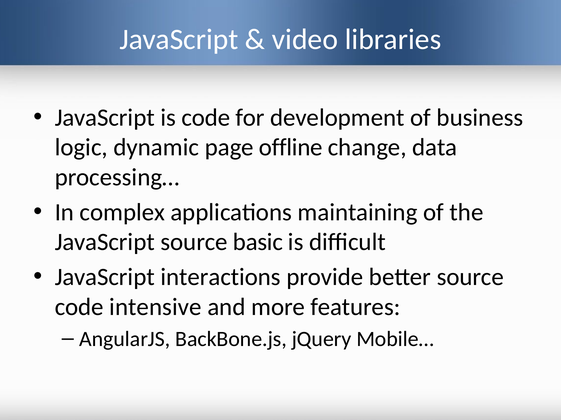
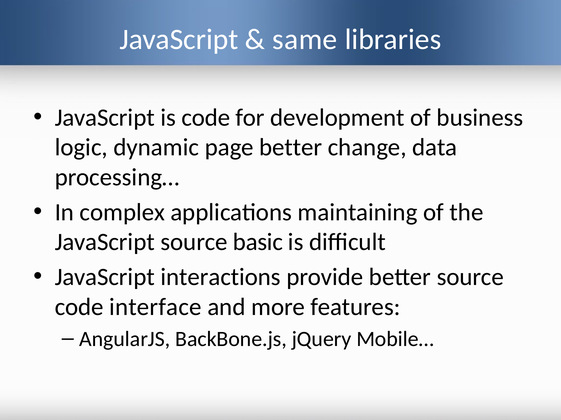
video: video -> same
page offline: offline -> better
intensive: intensive -> interface
